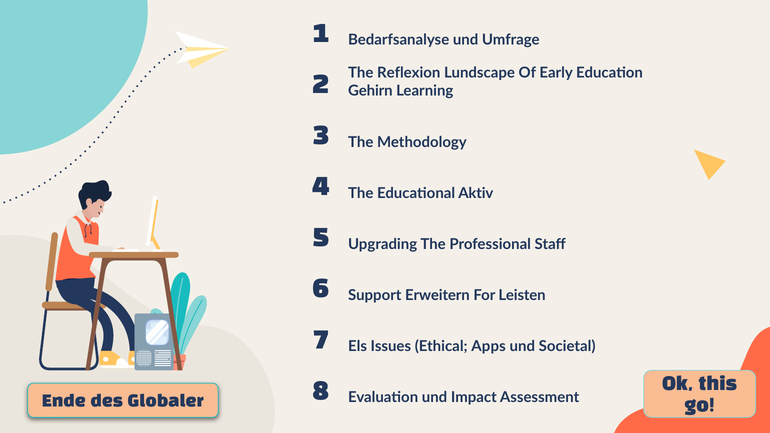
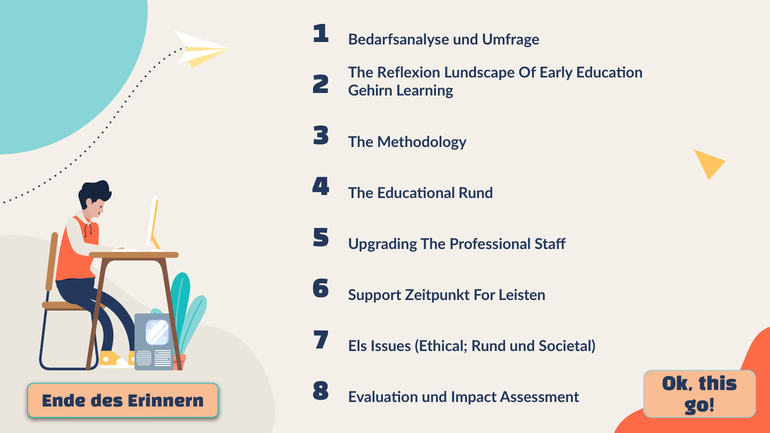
Educational Aktiv: Aktiv -> Rund
Erweitern: Erweitern -> Zeitpunkt
Ethical Apps: Apps -> Rund
Globaler: Globaler -> Erinnern
